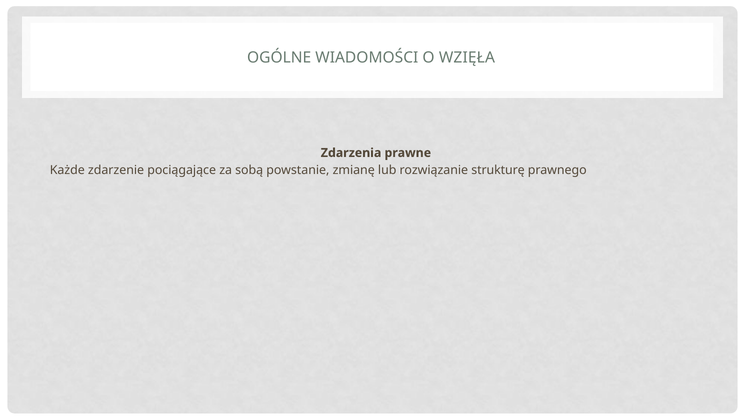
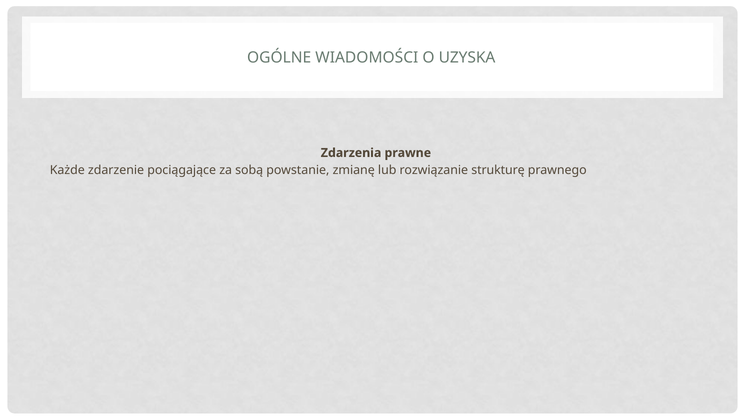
WZIĘŁA: WZIĘŁA -> UZYSKA
